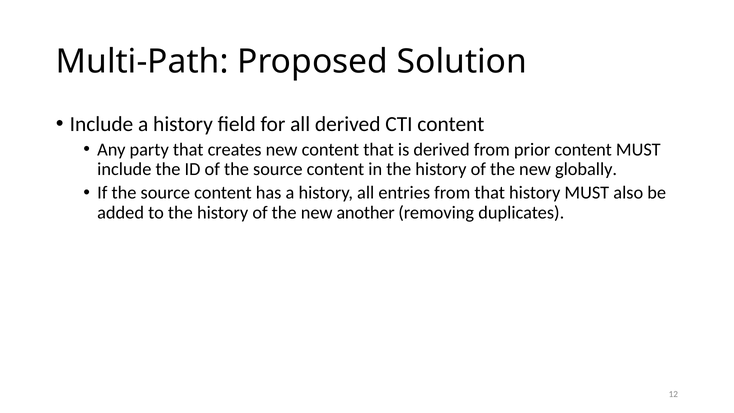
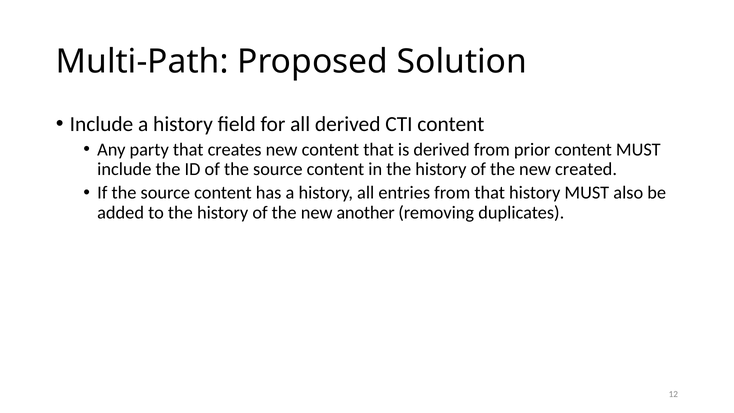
globally: globally -> created
